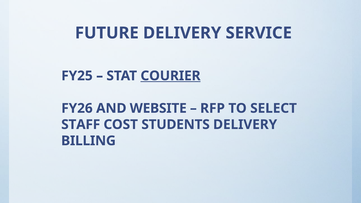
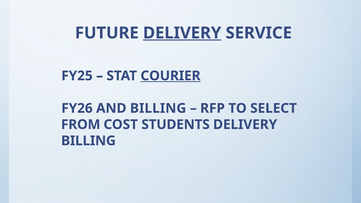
DELIVERY at (182, 33) underline: none -> present
AND WEBSITE: WEBSITE -> BILLING
STAFF: STAFF -> FROM
